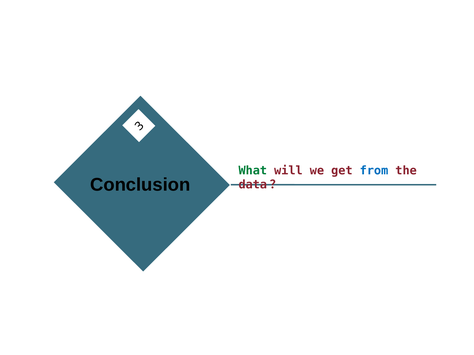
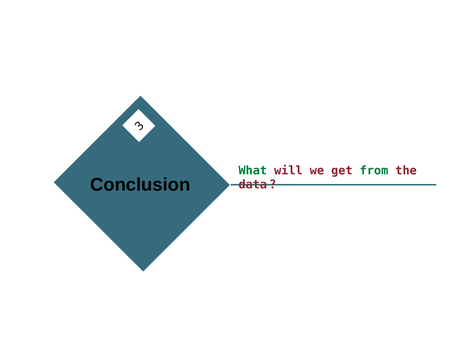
from colour: blue -> green
